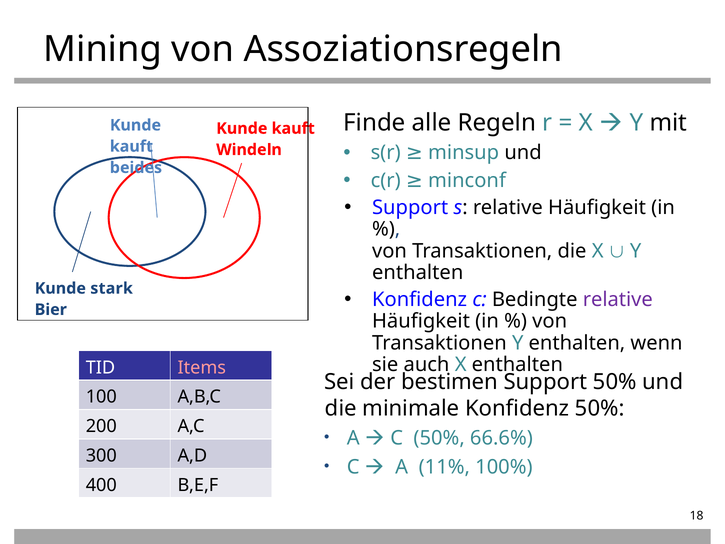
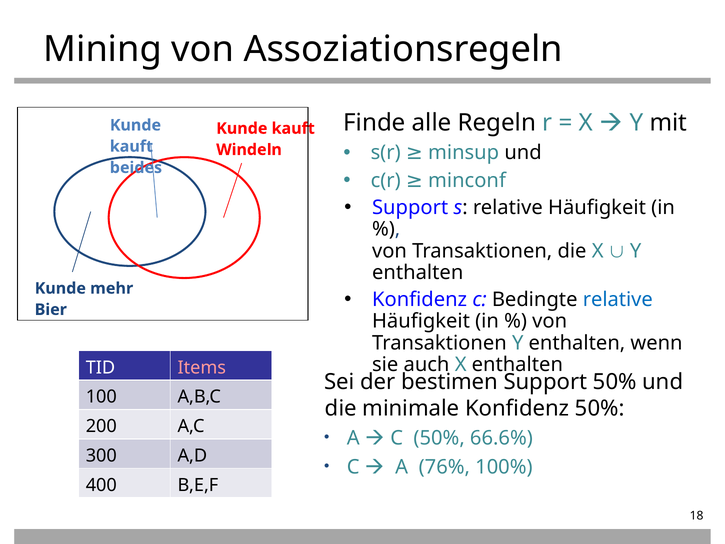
stark: stark -> mehr
relative at (618, 299) colour: purple -> blue
11%: 11% -> 76%
